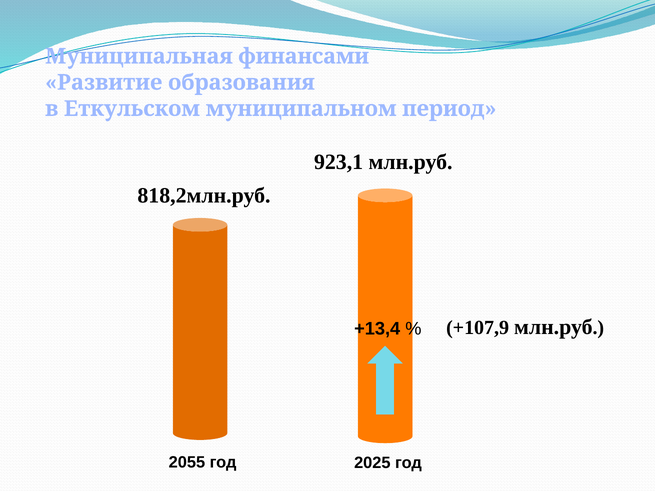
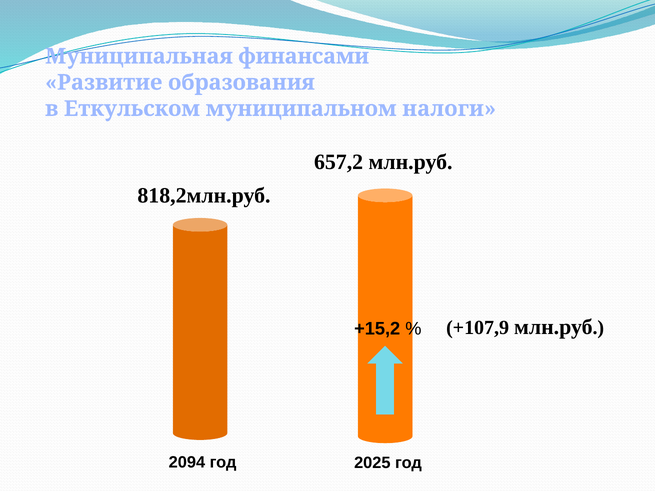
период: период -> налоги
923,1: 923,1 -> 657,2
+13,4: +13,4 -> +15,2
2055: 2055 -> 2094
